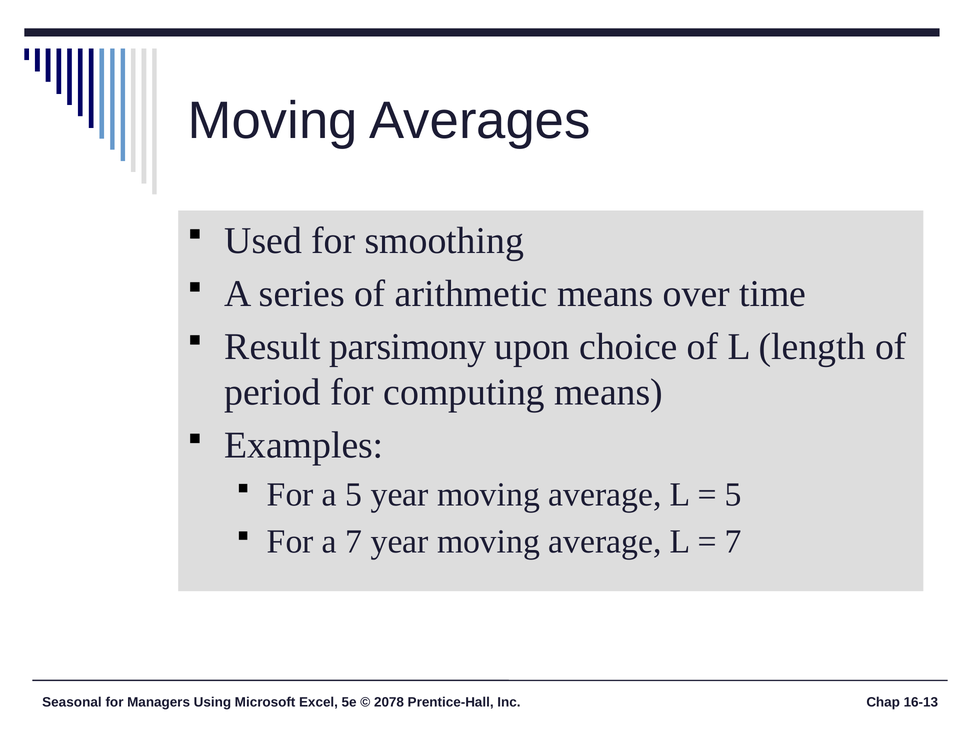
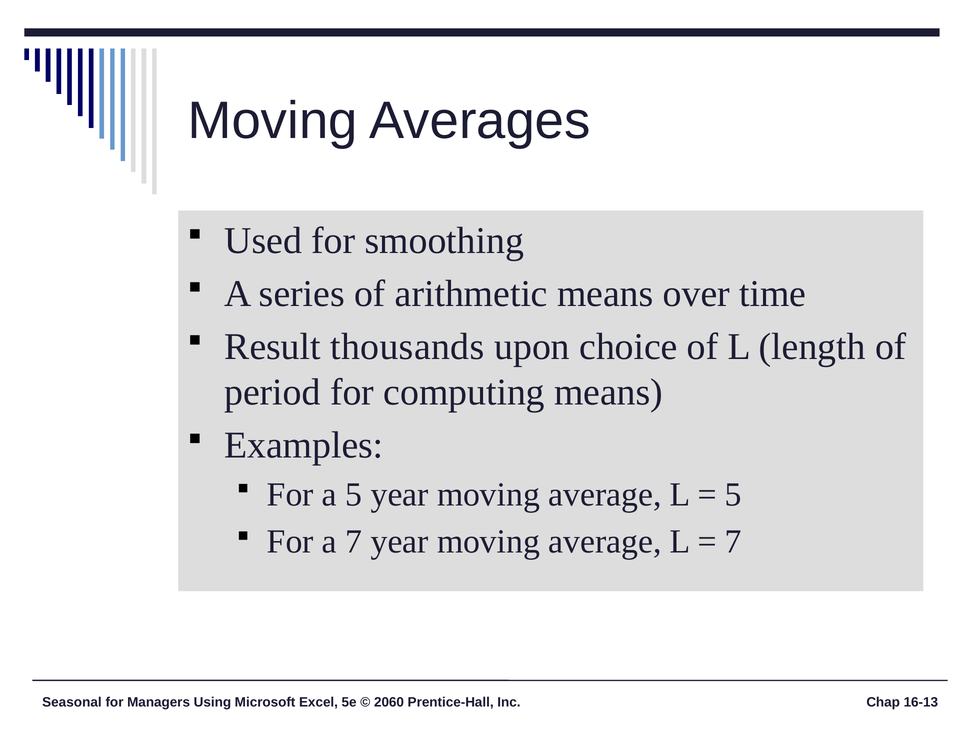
parsimony: parsimony -> thousands
2078: 2078 -> 2060
